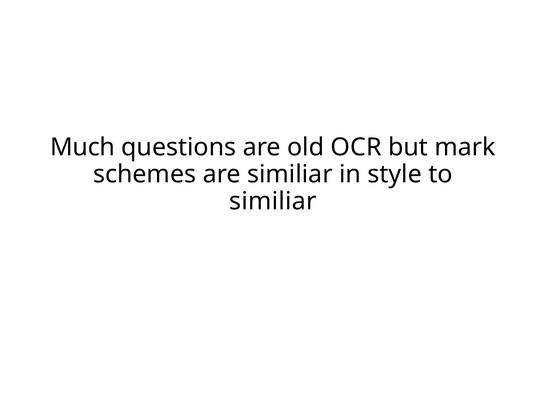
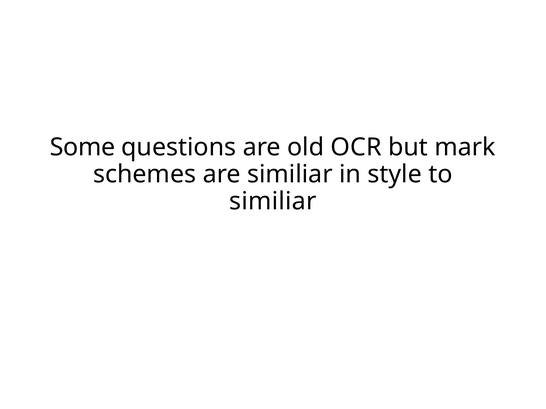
Much: Much -> Some
